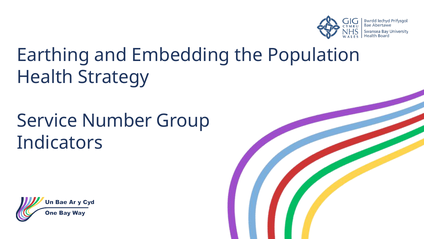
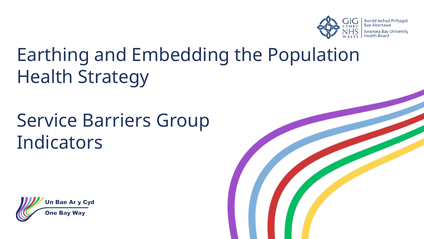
Number: Number -> Barriers
